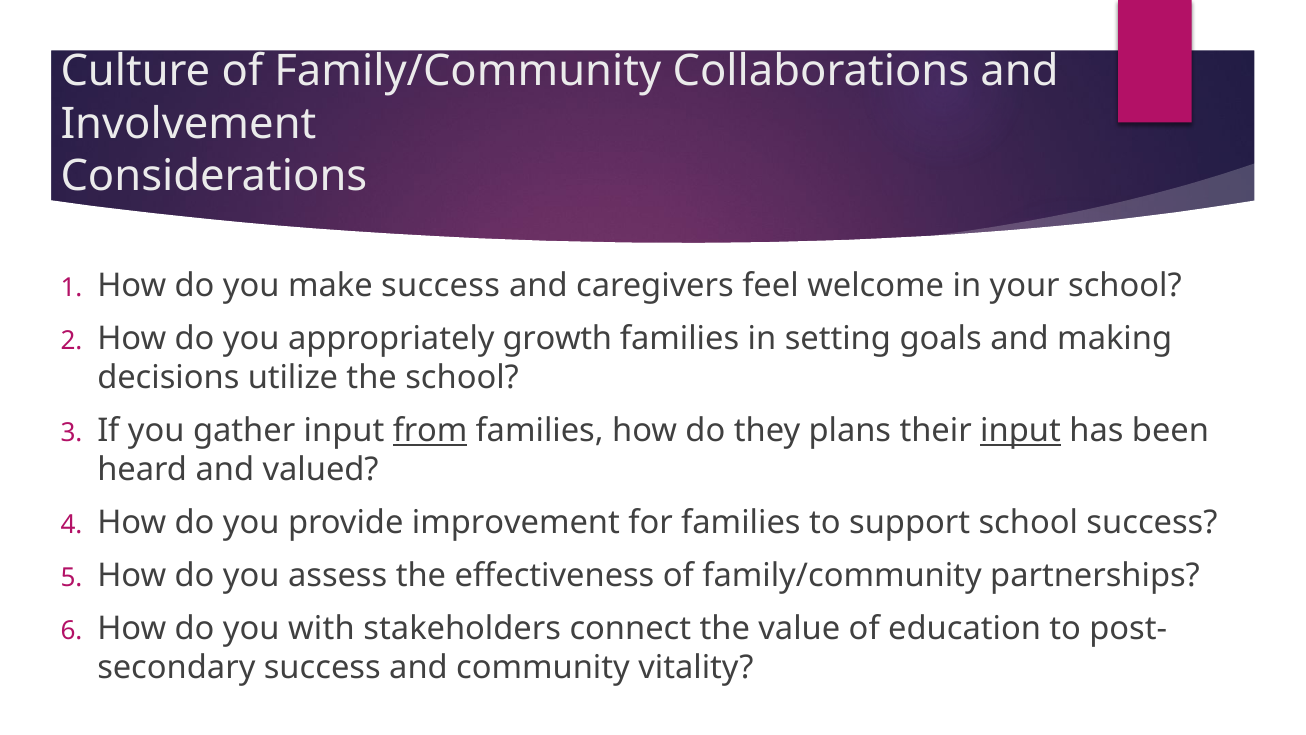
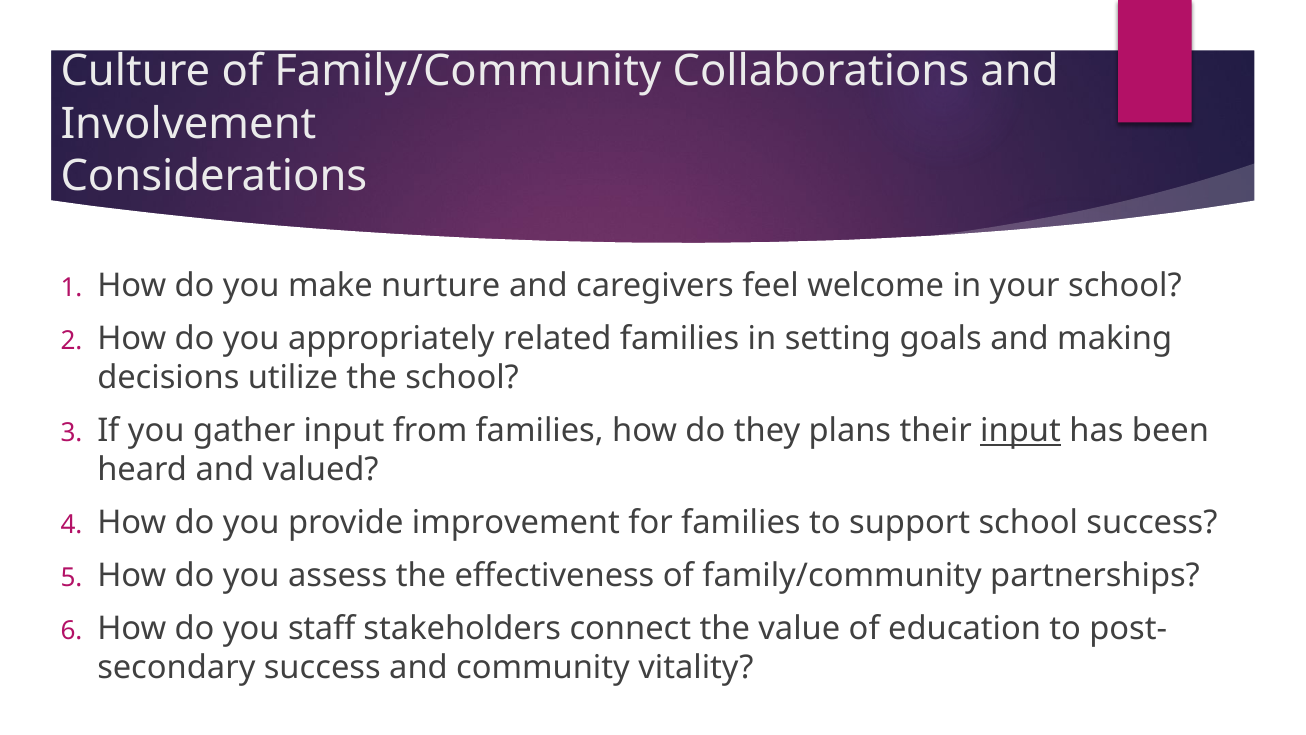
make success: success -> nurture
growth: growth -> related
from underline: present -> none
with: with -> staff
